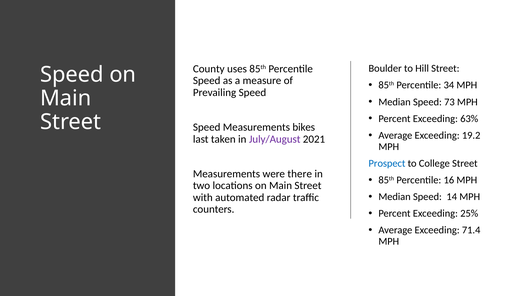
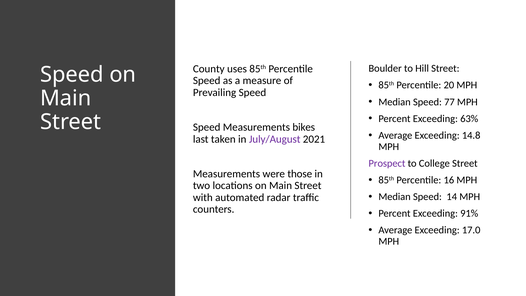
34: 34 -> 20
73: 73 -> 77
19.2: 19.2 -> 14.8
Prospect colour: blue -> purple
there: there -> those
25%: 25% -> 91%
71.4: 71.4 -> 17.0
